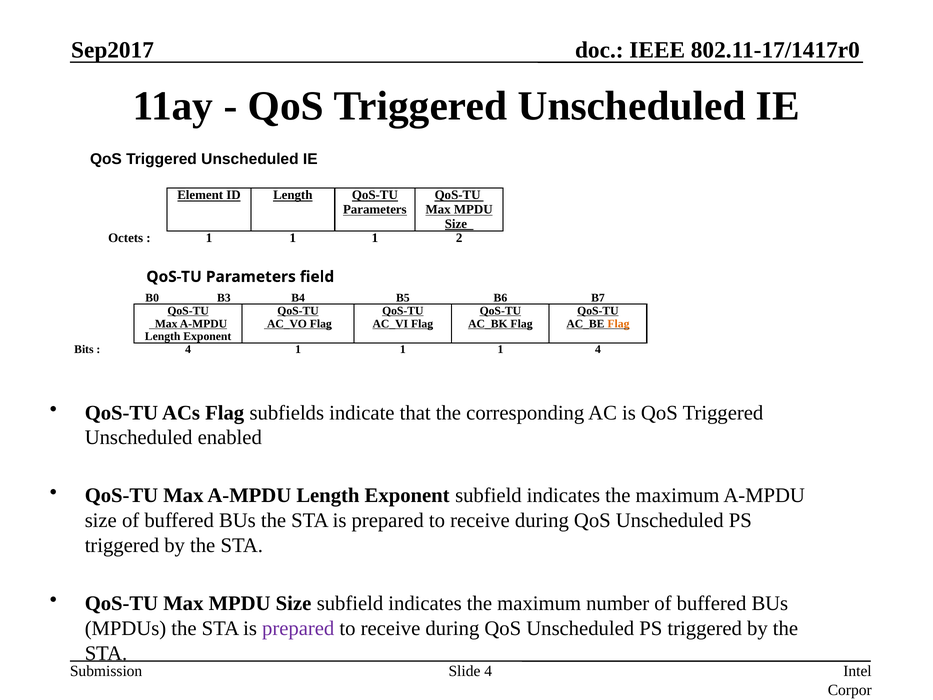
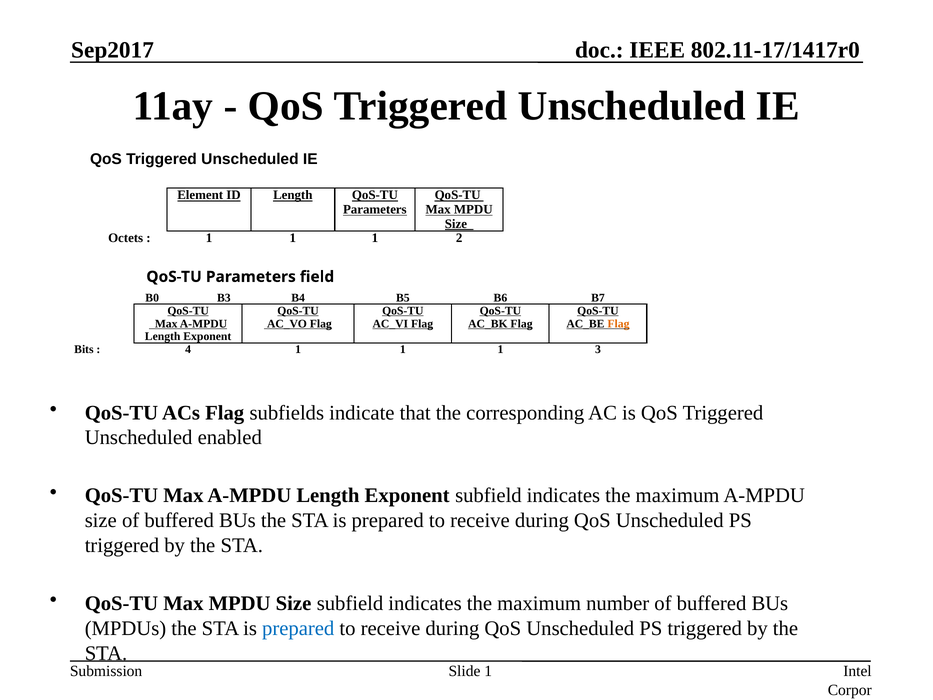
1 4: 4 -> 3
prepared at (298, 628) colour: purple -> blue
Slide 4: 4 -> 1
